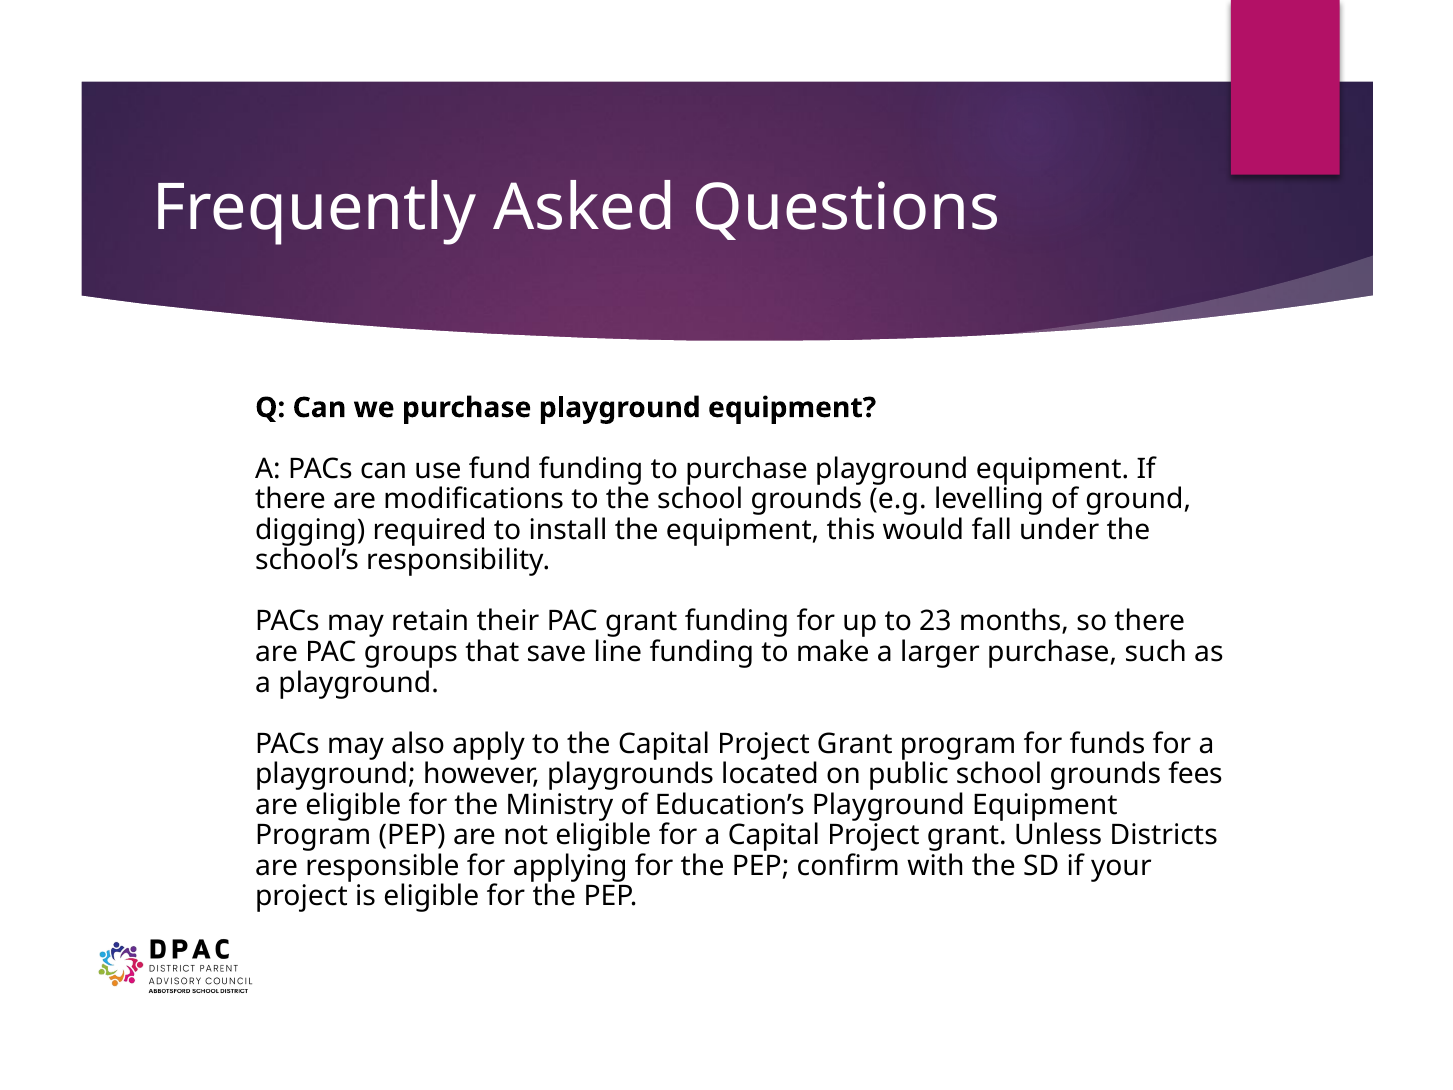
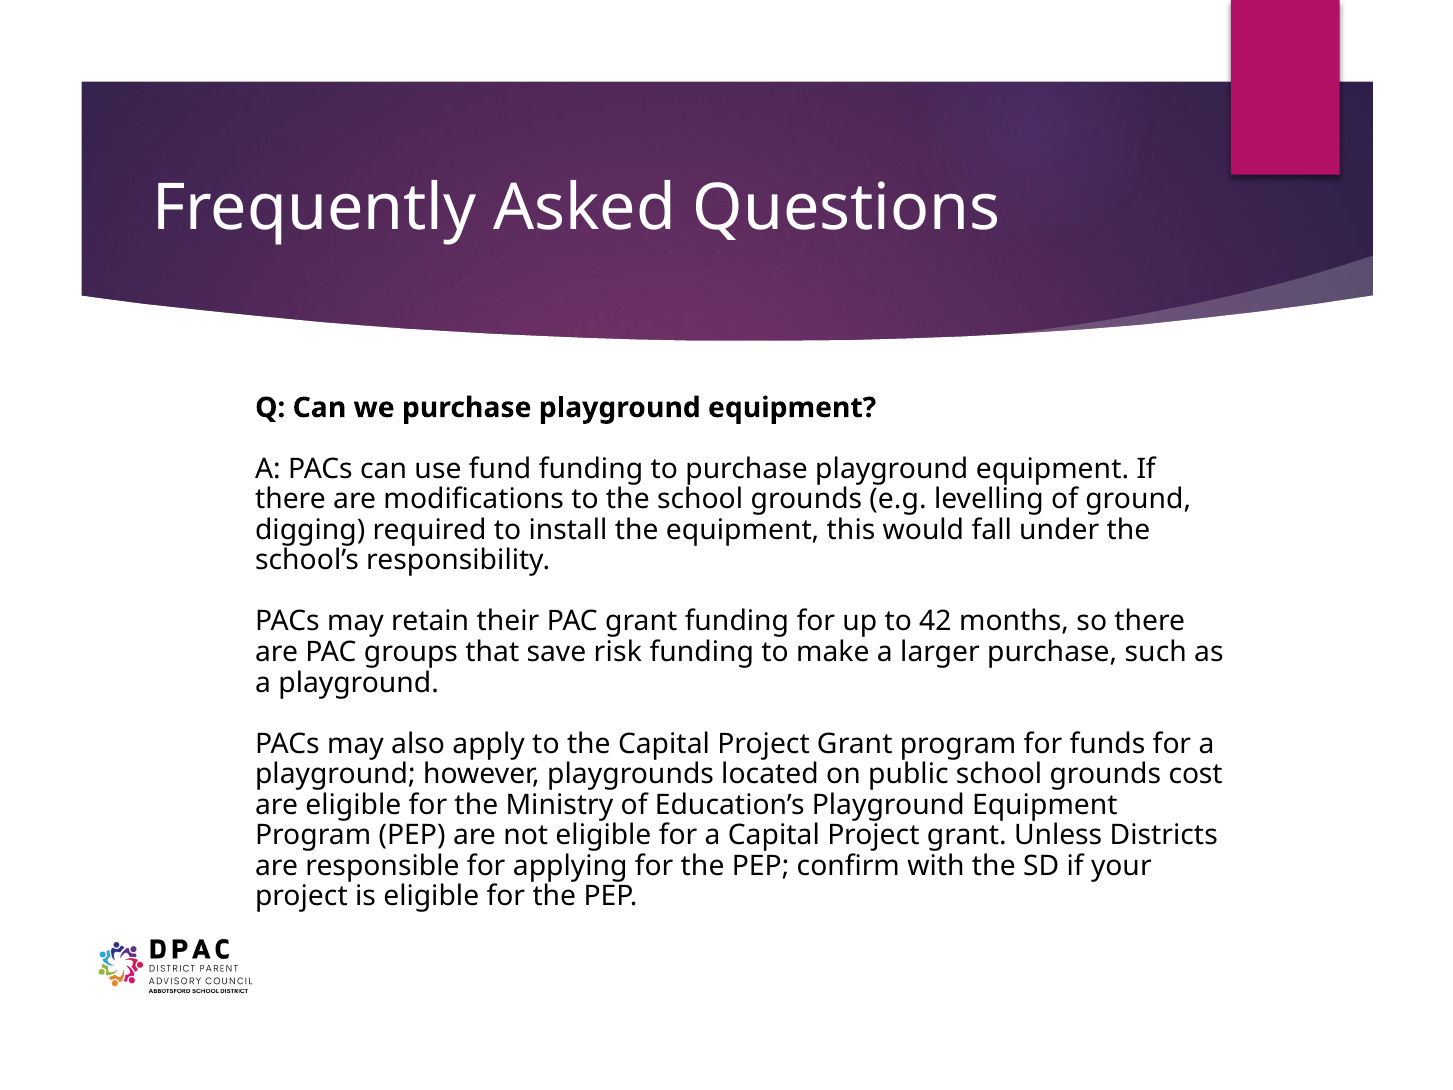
23: 23 -> 42
line: line -> risk
fees: fees -> cost
